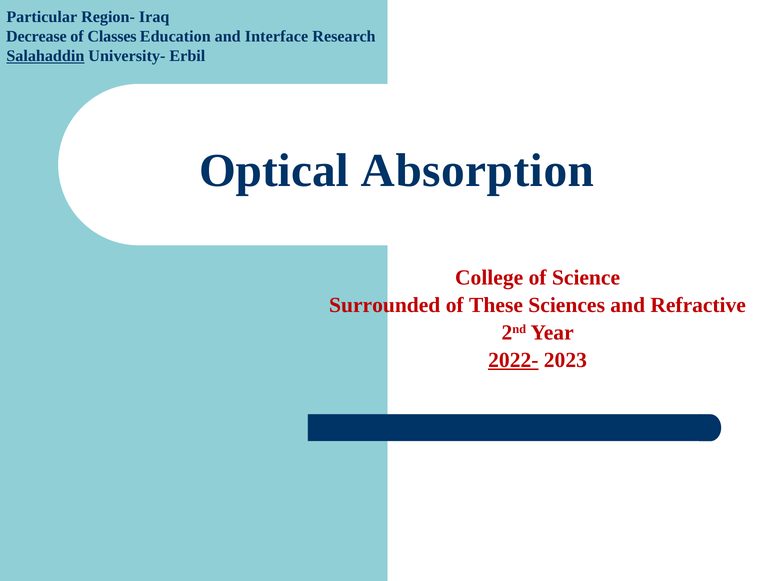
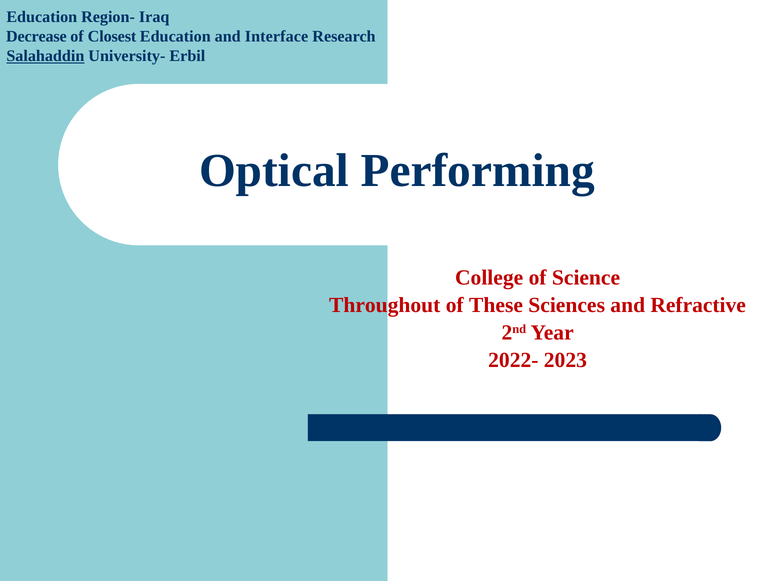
Particular at (42, 17): Particular -> Education
Classes: Classes -> Closest
Absorption: Absorption -> Performing
Surrounded: Surrounded -> Throughout
2022- underline: present -> none
